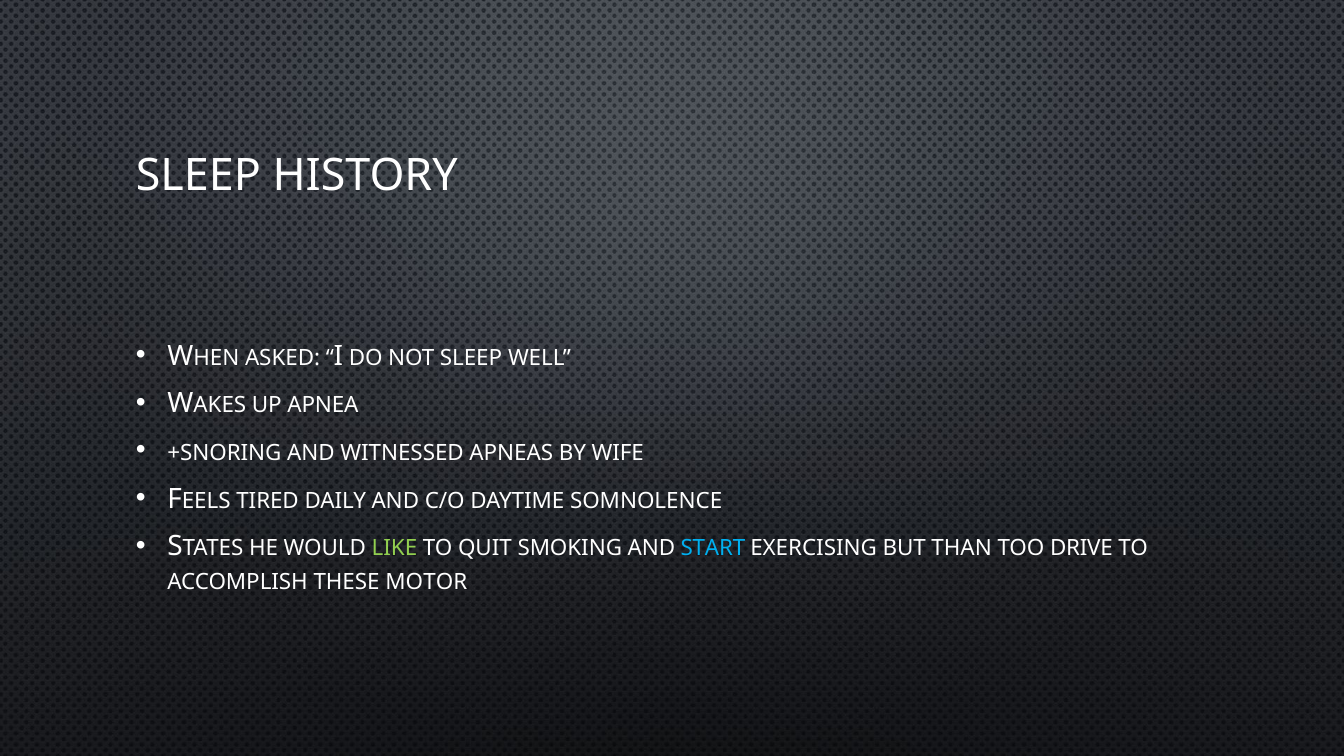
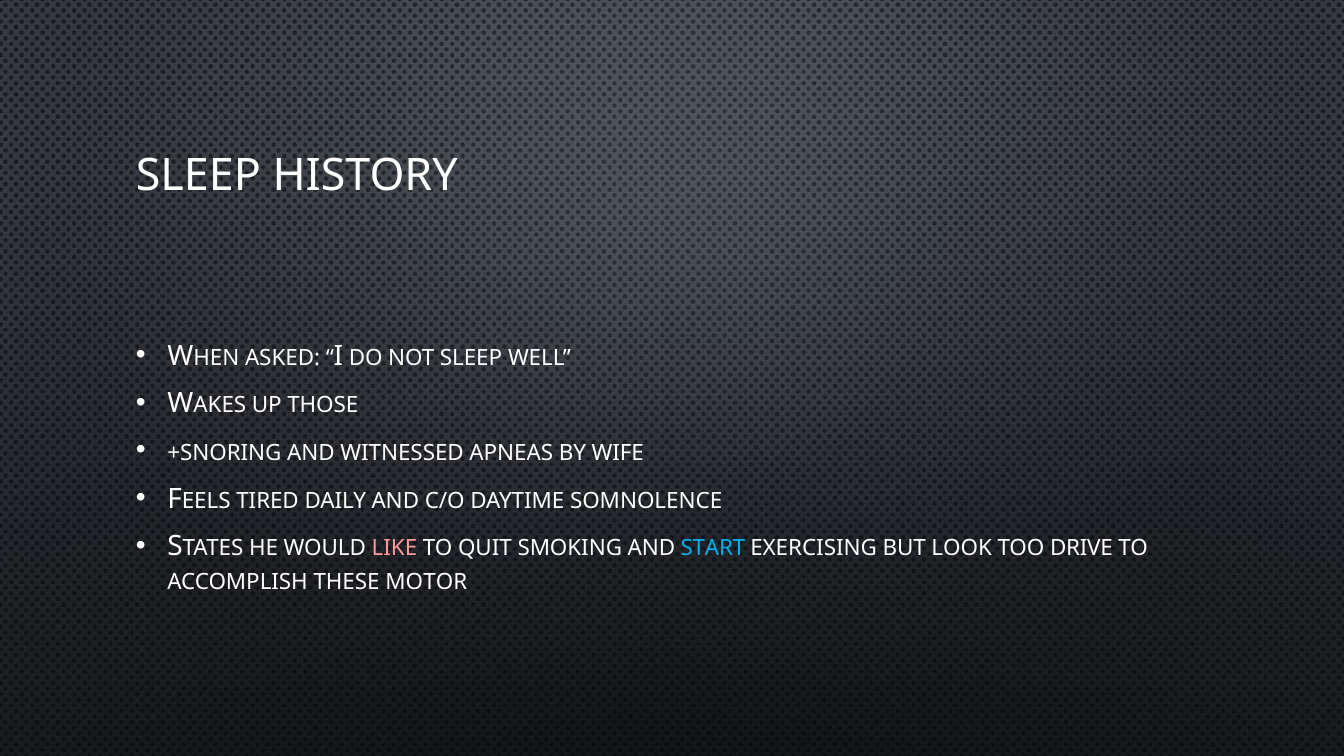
APNEA: APNEA -> THOSE
LIKE colour: light green -> pink
THAN: THAN -> LOOK
